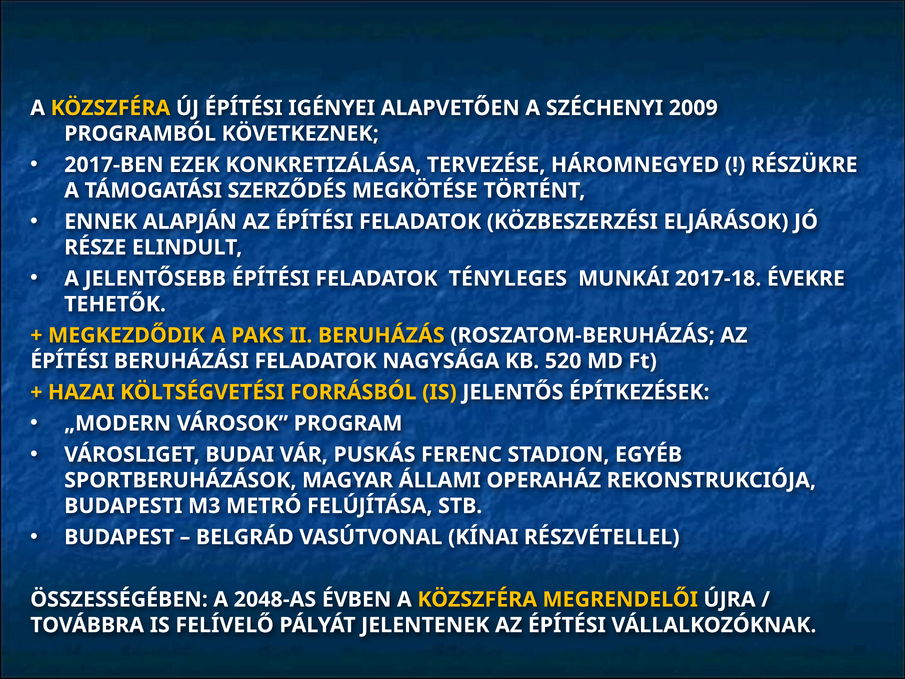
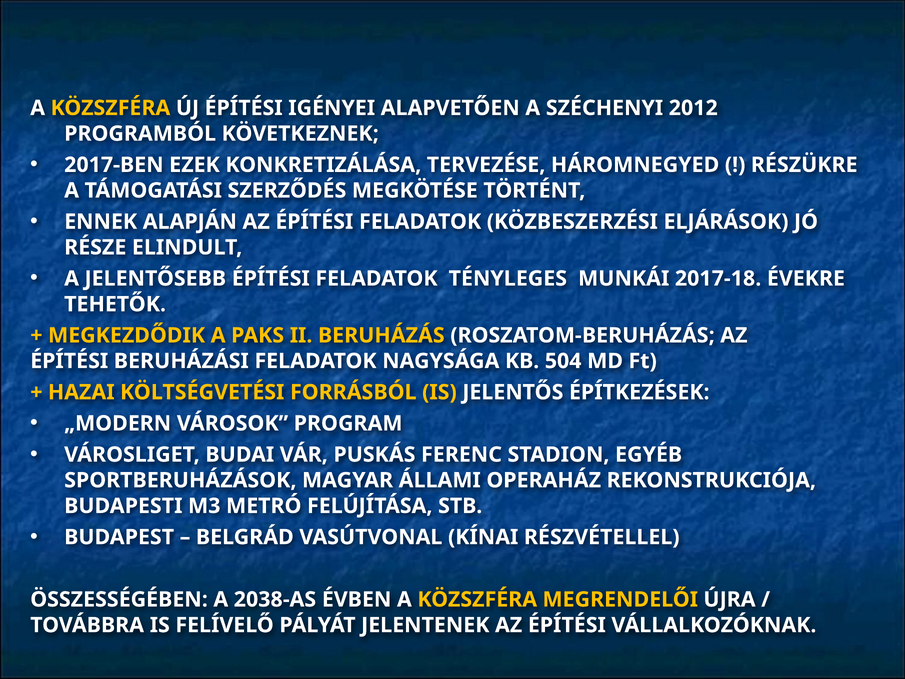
2009: 2009 -> 2012
520: 520 -> 504
2048-AS: 2048-AS -> 2038-AS
